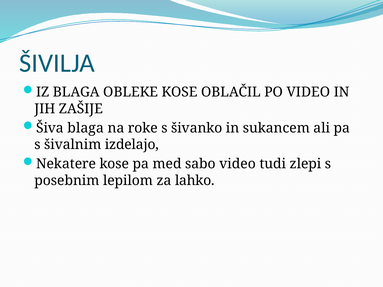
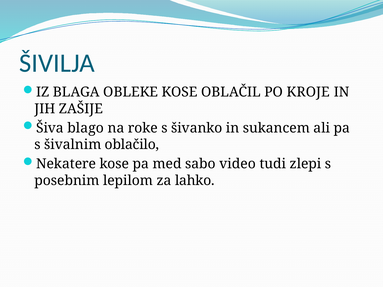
PO VIDEO: VIDEO -> KROJE
Šiva blaga: blaga -> blago
izdelajo: izdelajo -> oblačilo
